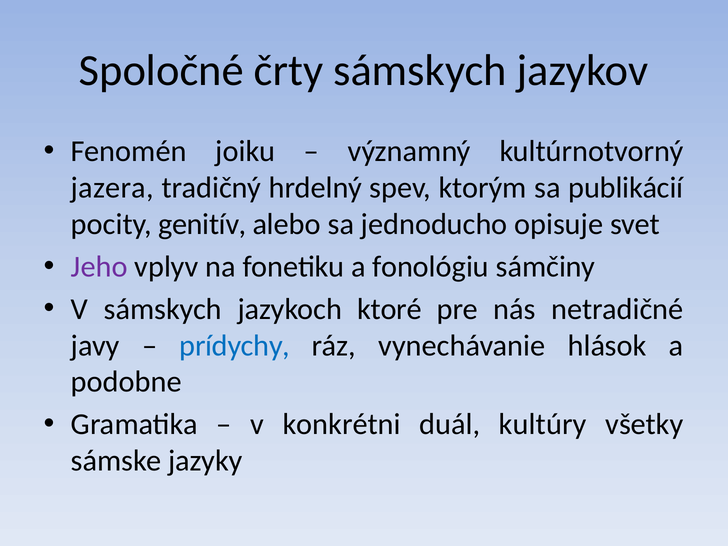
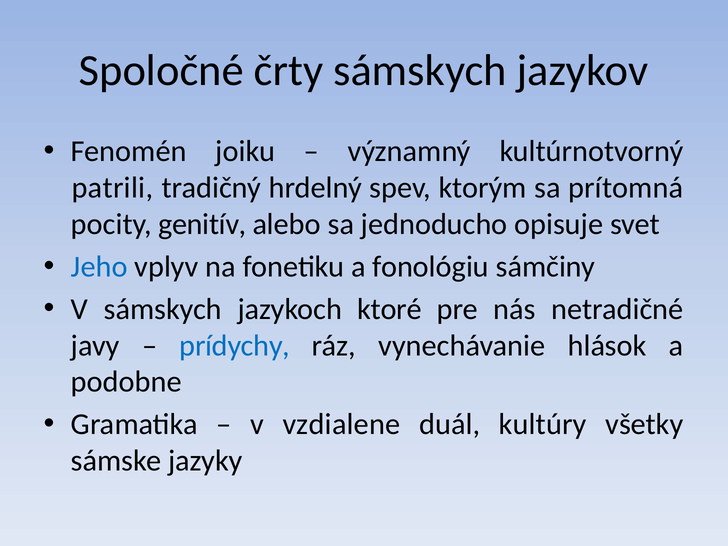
jazera: jazera -> patrili
publikácií: publikácií -> prítomná
Jeho colour: purple -> blue
konkrétni: konkrétni -> vzdialene
